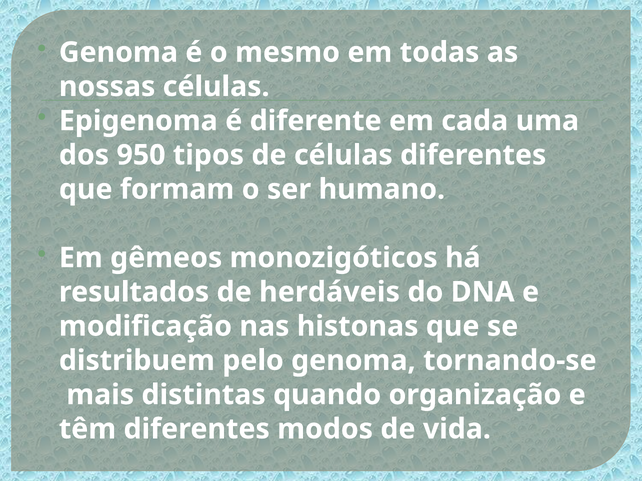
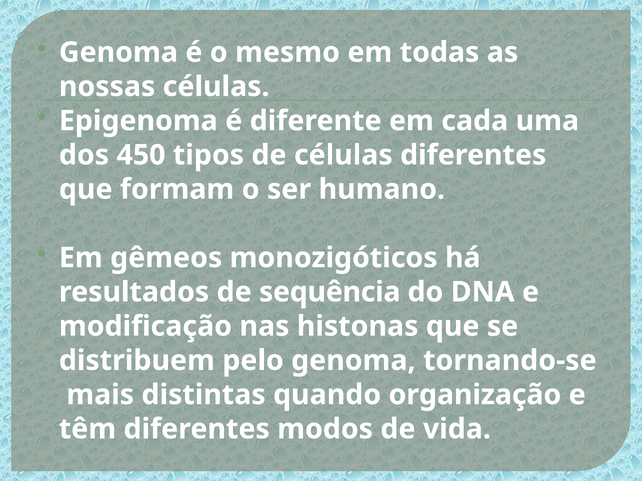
950: 950 -> 450
herdáveis: herdáveis -> sequência
